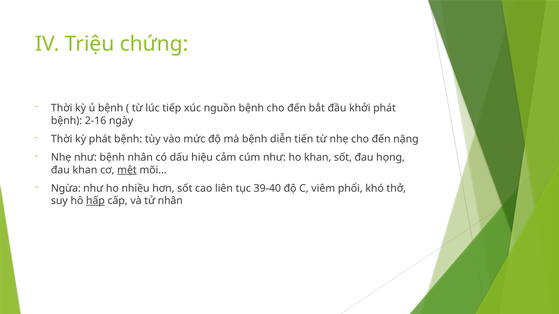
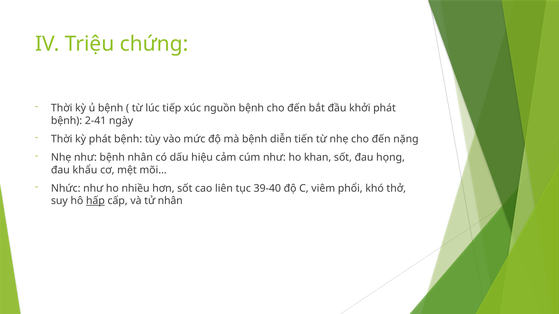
2-16: 2-16 -> 2-41
đau khan: khan -> khẩu
mệt underline: present -> none
Ngừa: Ngừa -> Nhức
